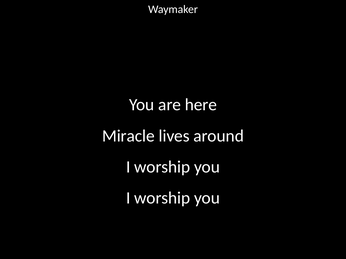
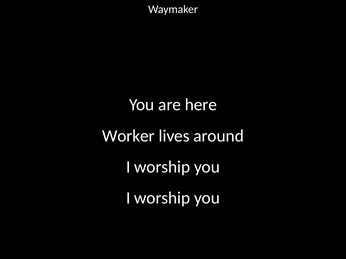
Miracle: Miracle -> Worker
